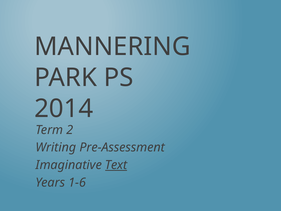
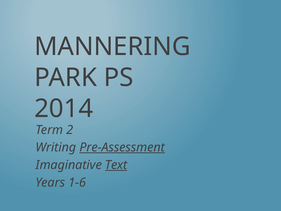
Pre-Assessment underline: none -> present
